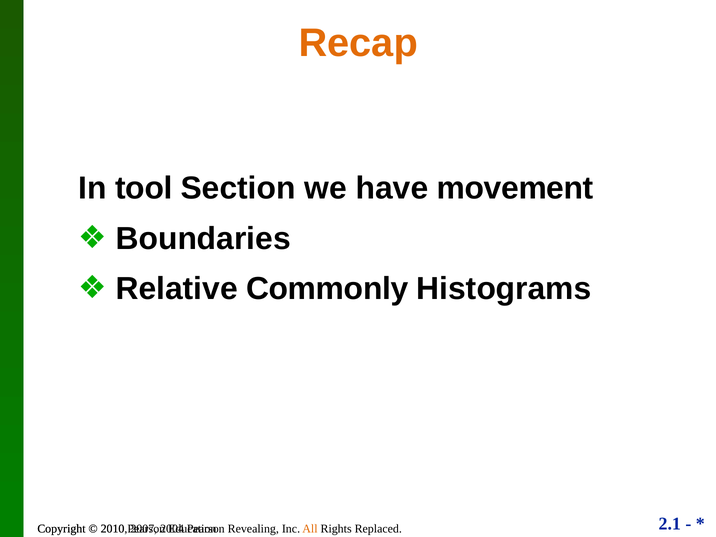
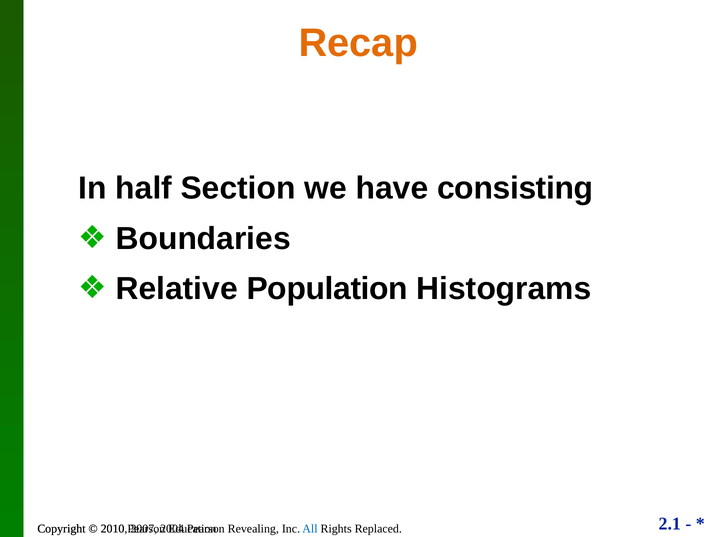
tool: tool -> half
movement: movement -> consisting
Commonly: Commonly -> Population
All colour: orange -> blue
